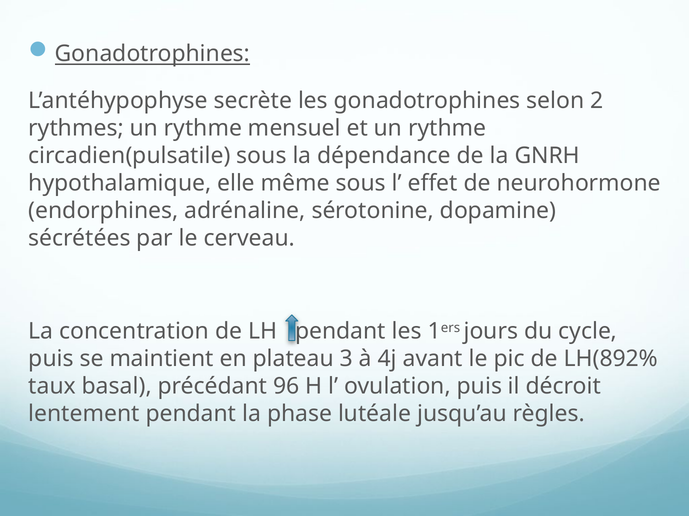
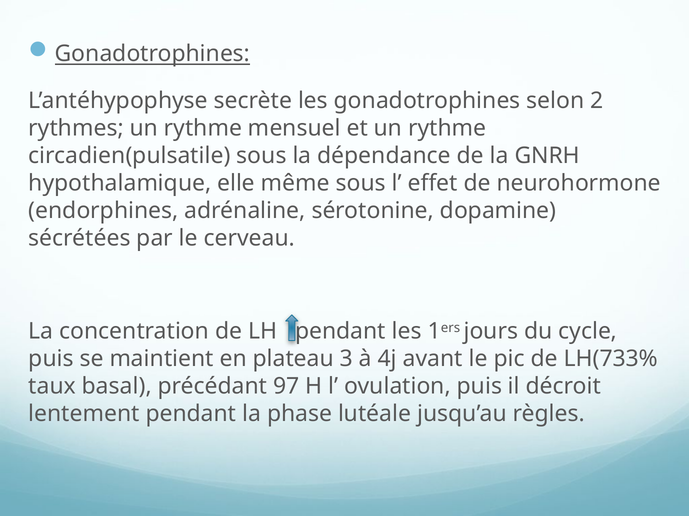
LH(892%: LH(892% -> LH(733%
96: 96 -> 97
